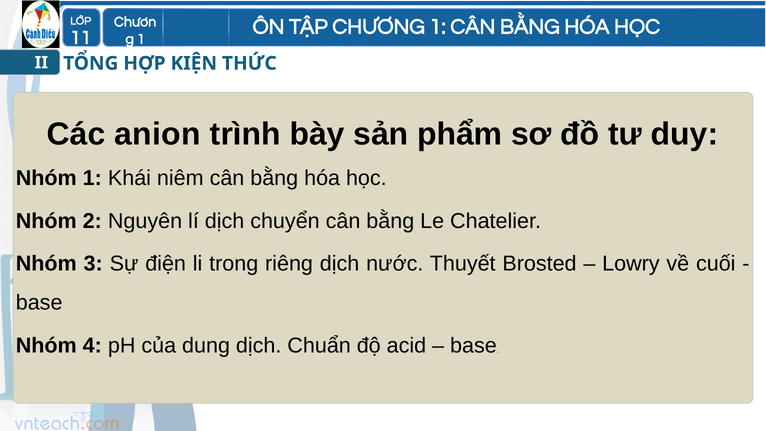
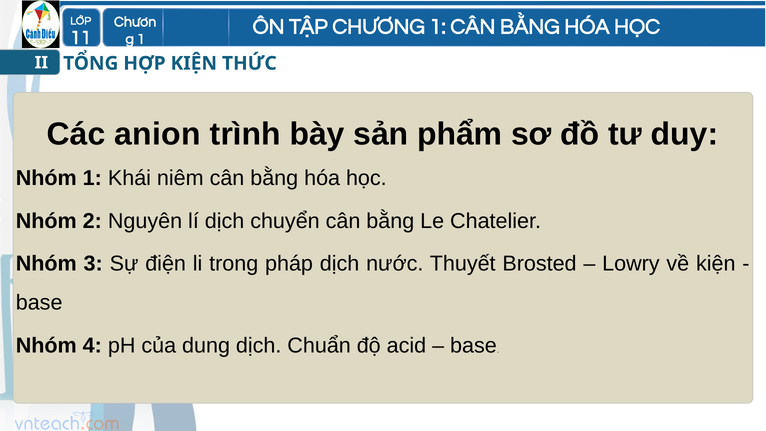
riêng: riêng -> pháp
về cuối: cuối -> kiện
